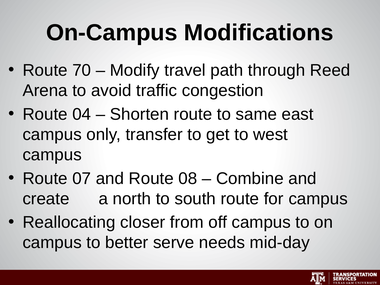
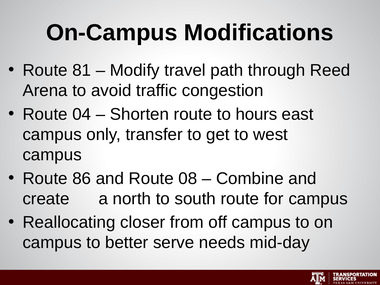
70: 70 -> 81
same: same -> hours
07: 07 -> 86
